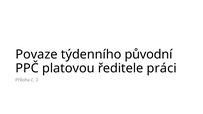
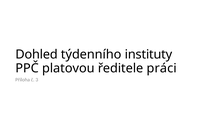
Povaze: Povaze -> Dohled
původní: původní -> instituty
